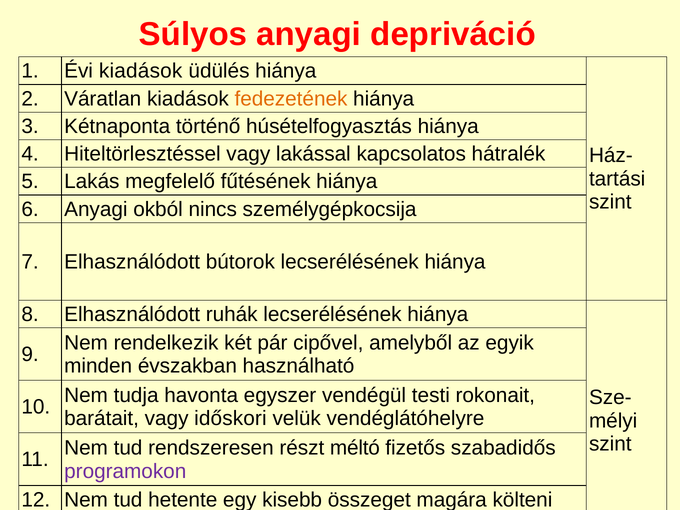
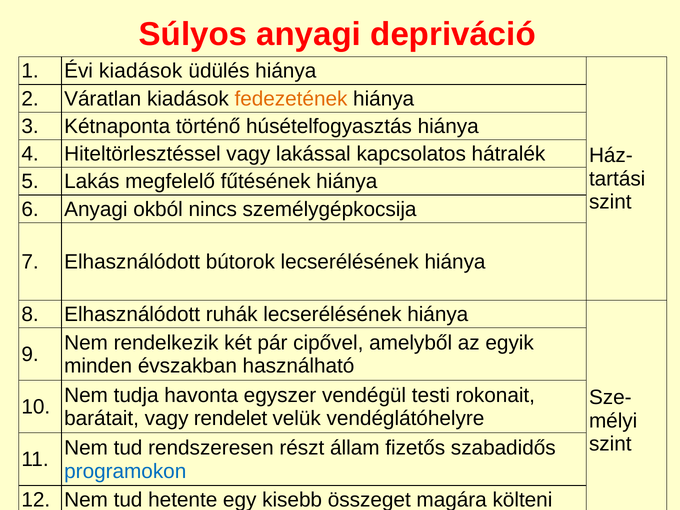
időskori: időskori -> rendelet
méltó: méltó -> állam
programokon colour: purple -> blue
